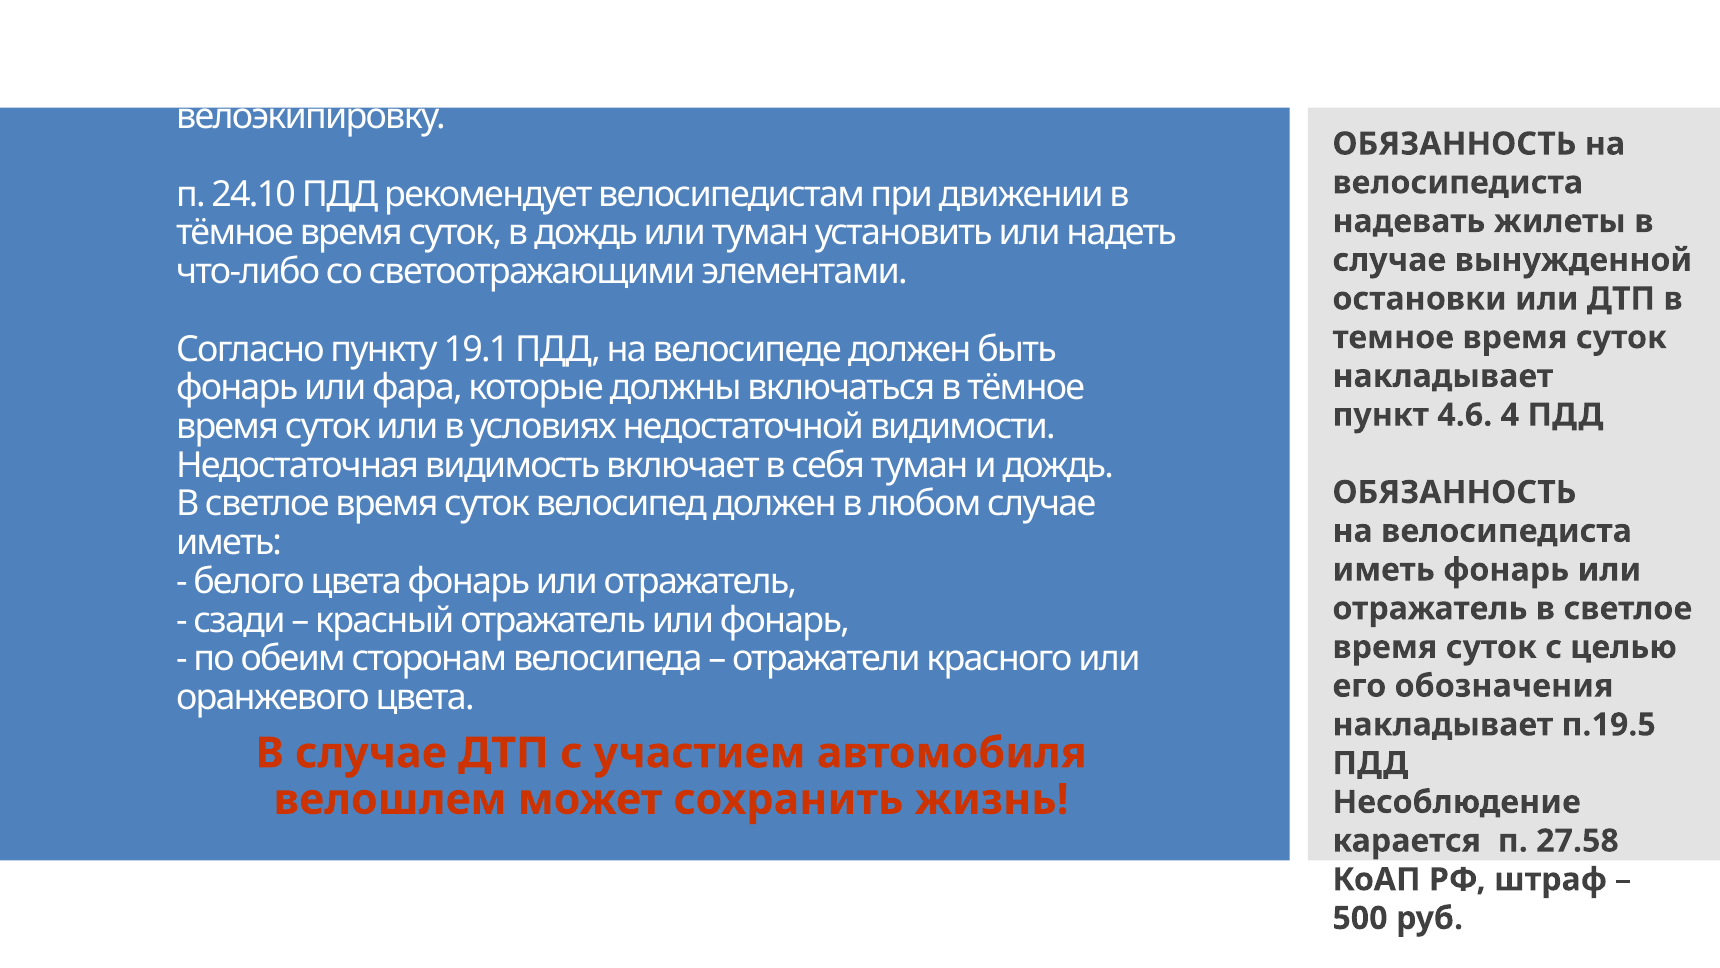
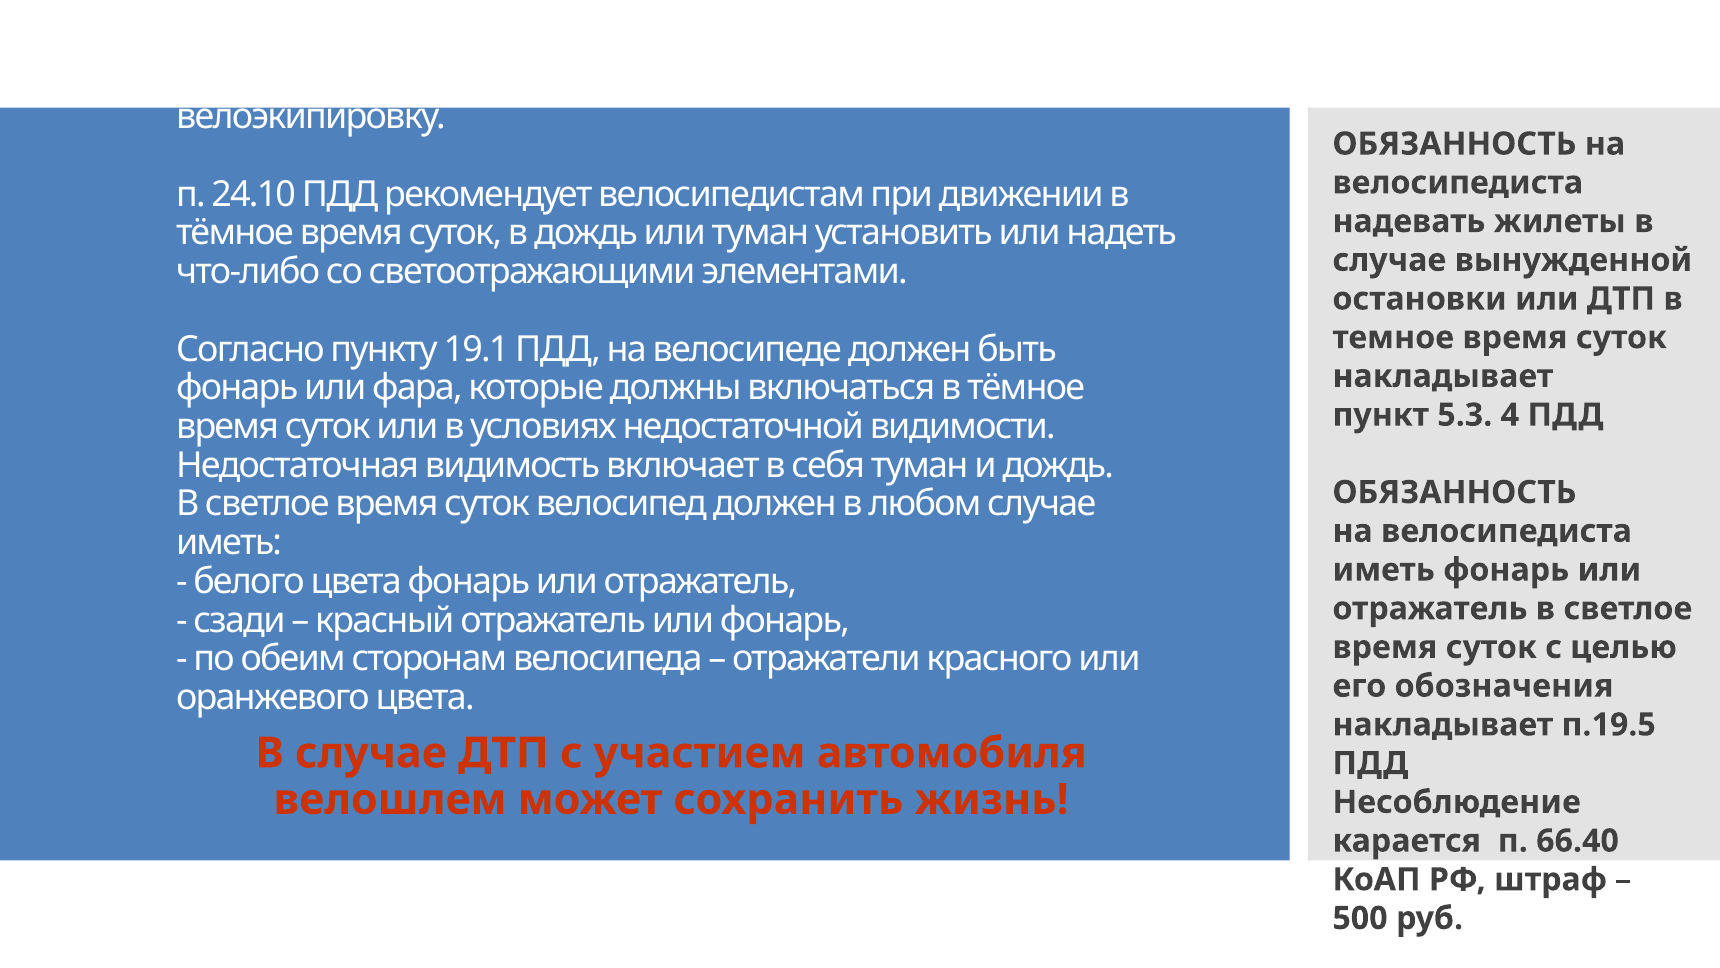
4.6: 4.6 -> 5.3
27.58: 27.58 -> 66.40
